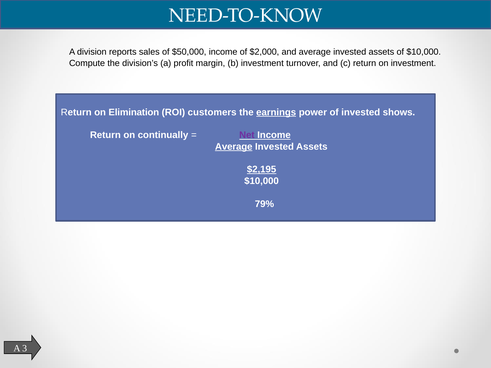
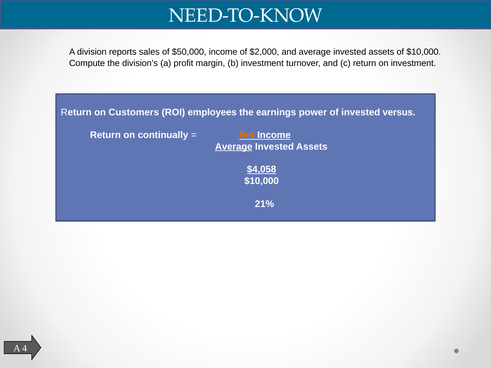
Elimination: Elimination -> Customers
customers: customers -> employees
earnings underline: present -> none
shows: shows -> versus
Net colour: purple -> orange
$2,195: $2,195 -> $4,058
79%: 79% -> 21%
3: 3 -> 4
